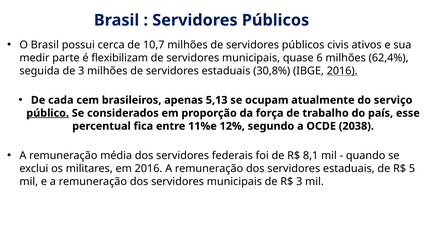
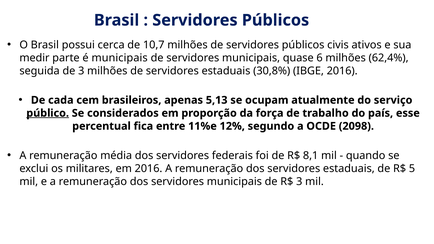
é flexibilizam: flexibilizam -> municipais
2016 at (342, 71) underline: present -> none
2038: 2038 -> 2098
